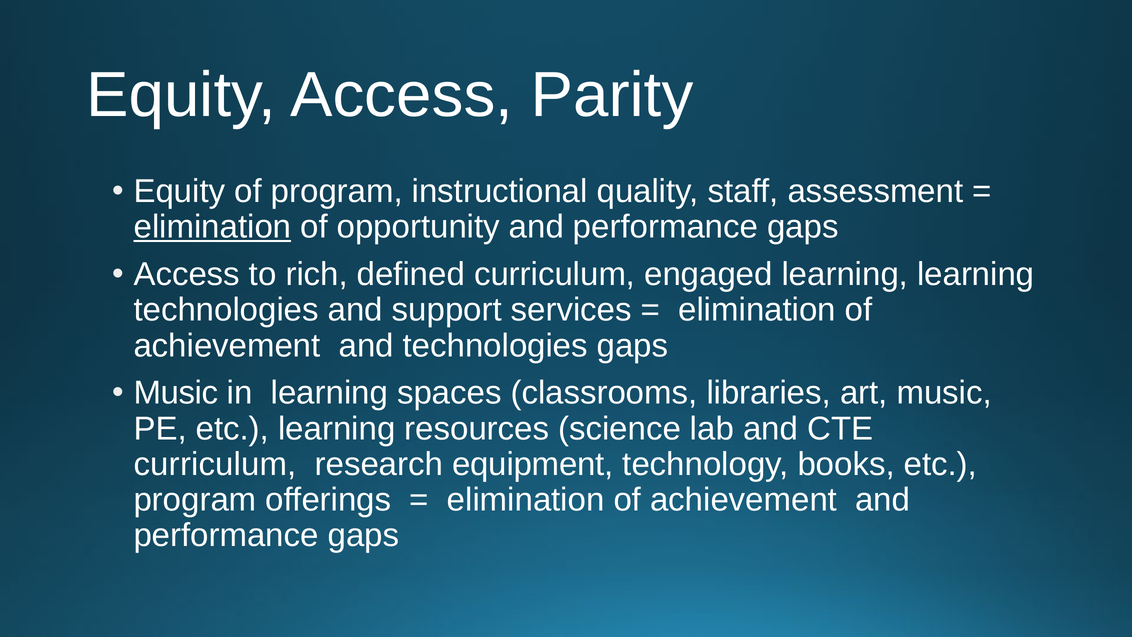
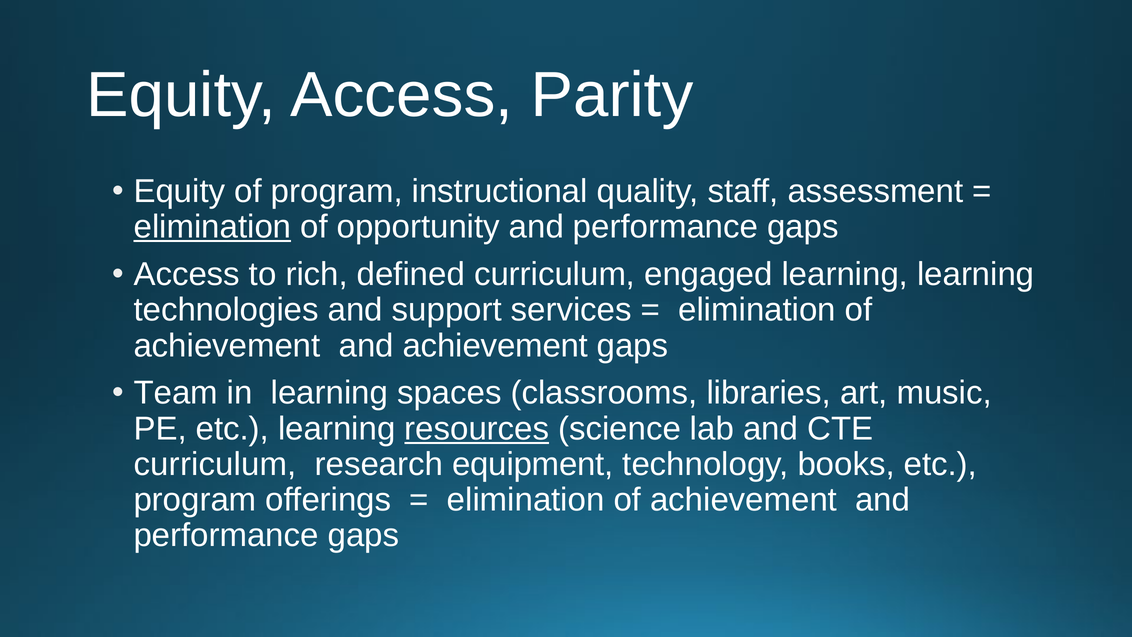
and technologies: technologies -> achievement
Music at (176, 393): Music -> Team
resources underline: none -> present
